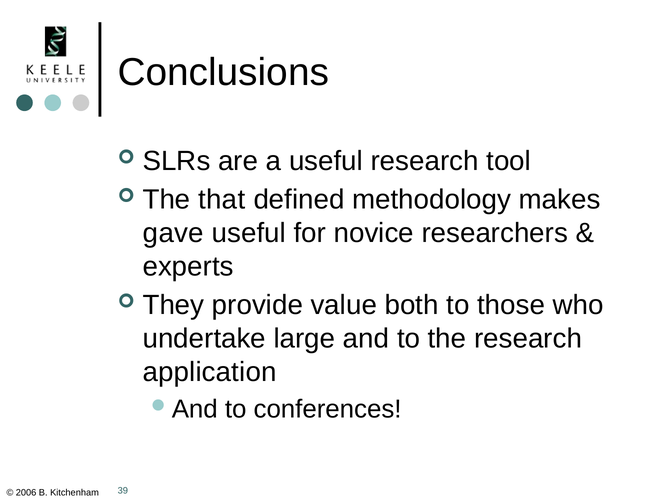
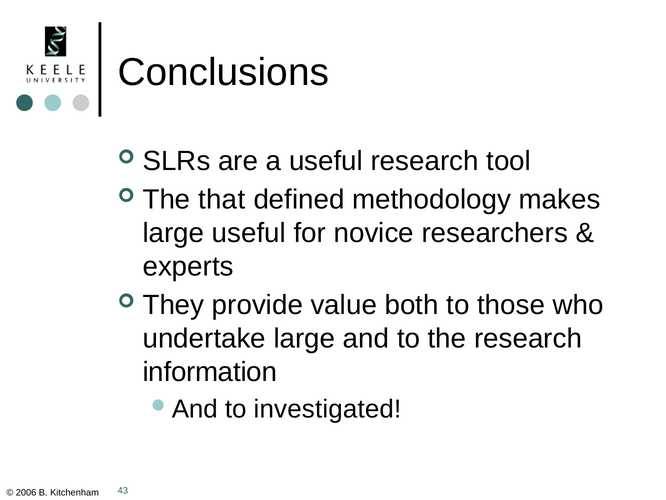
gave at (173, 233): gave -> large
application: application -> information
conferences: conferences -> investigated
39: 39 -> 43
